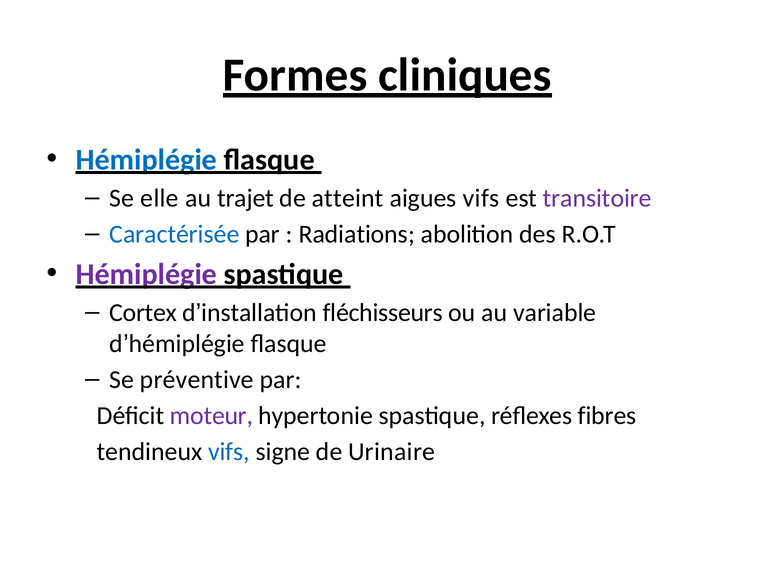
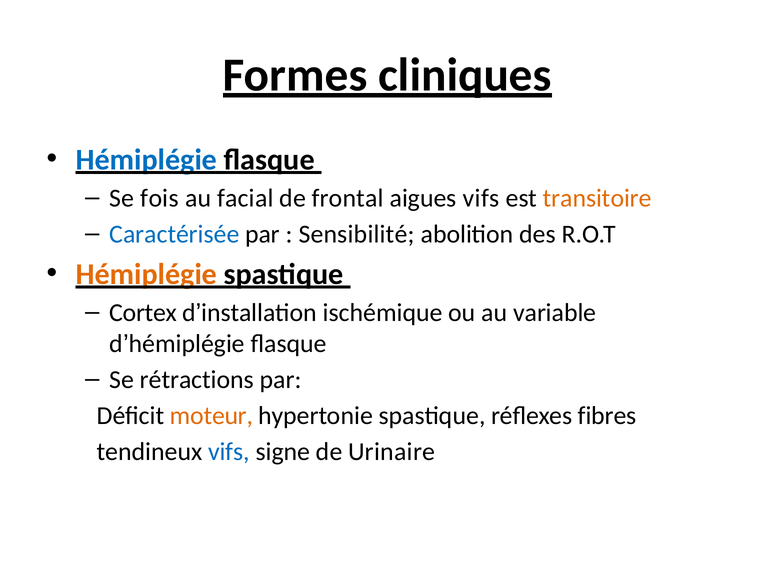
elle: elle -> fois
trajet: trajet -> facial
atteint: atteint -> frontal
transitoire colour: purple -> orange
Radiations: Radiations -> Sensibilité
Hémiplégie at (146, 274) colour: purple -> orange
fléchisseurs: fléchisseurs -> ischémique
préventive: préventive -> rétractions
moteur colour: purple -> orange
